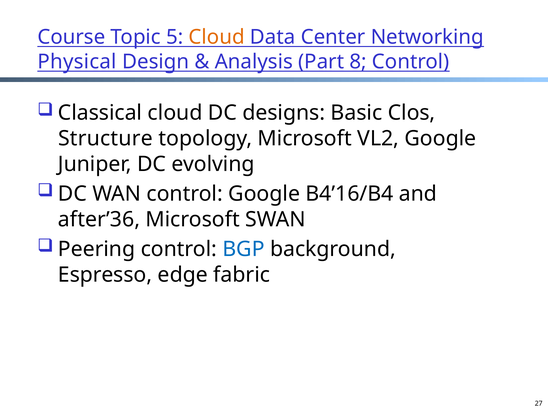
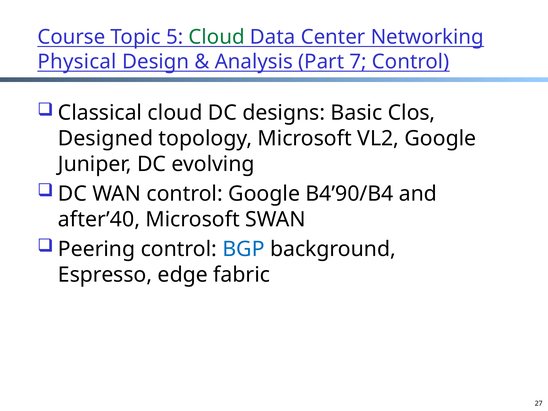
Cloud at (217, 37) colour: orange -> green
8: 8 -> 7
Structure: Structure -> Designed
B4’16/B4: B4’16/B4 -> B4’90/B4
after’36: after’36 -> after’40
